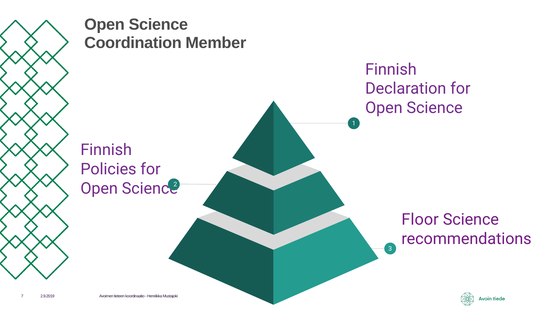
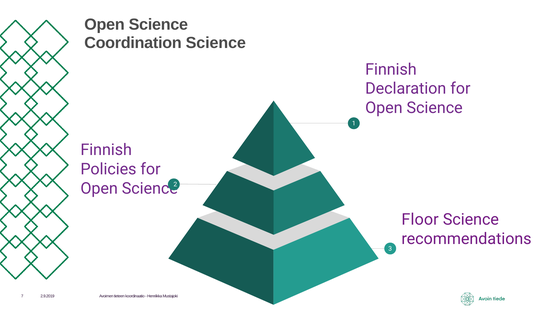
Coordination Member: Member -> Science
